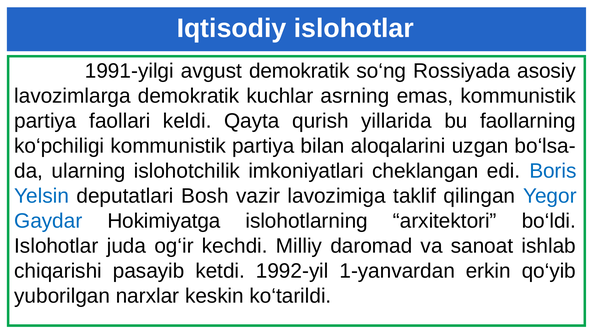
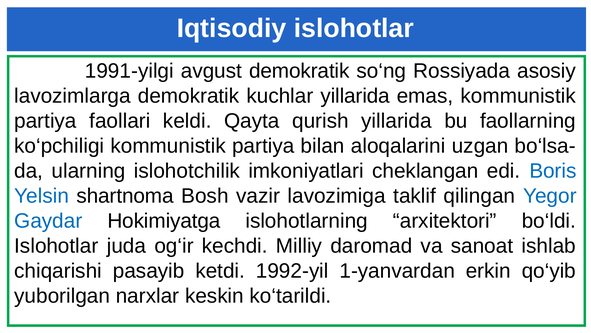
kuchlar asrning: asrning -> yillarida
deputatlari: deputatlari -> shartnoma
